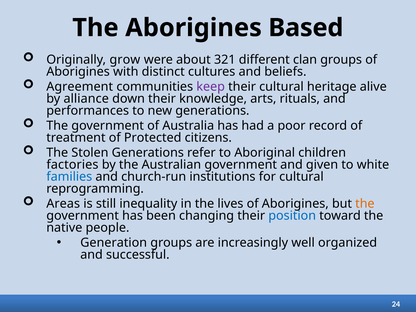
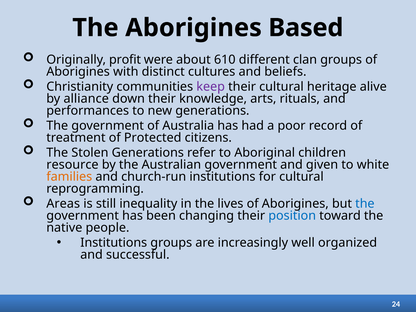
grow: grow -> profit
321: 321 -> 610
Agreement: Agreement -> Christianity
factories: factories -> resource
families colour: blue -> orange
the at (365, 204) colour: orange -> blue
Generation at (114, 243): Generation -> Institutions
